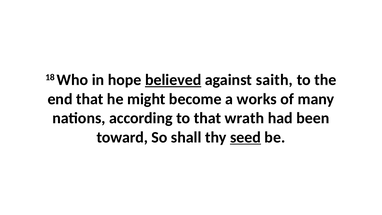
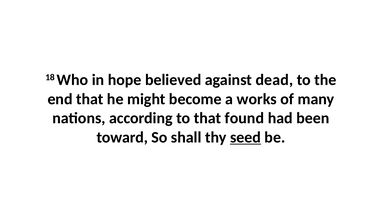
believed underline: present -> none
saith: saith -> dead
wrath: wrath -> found
